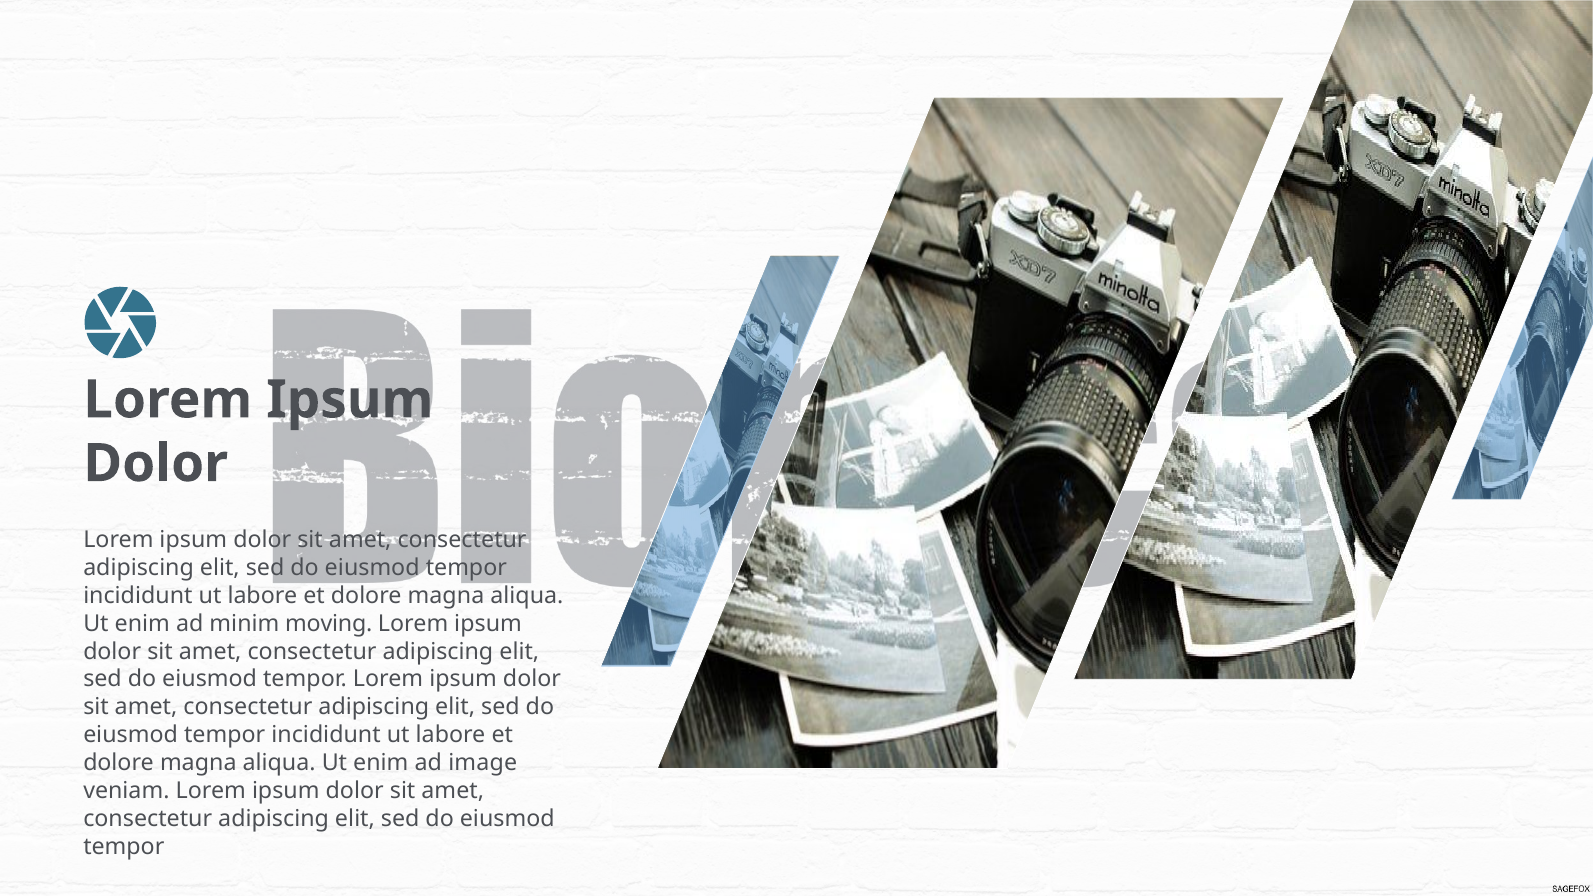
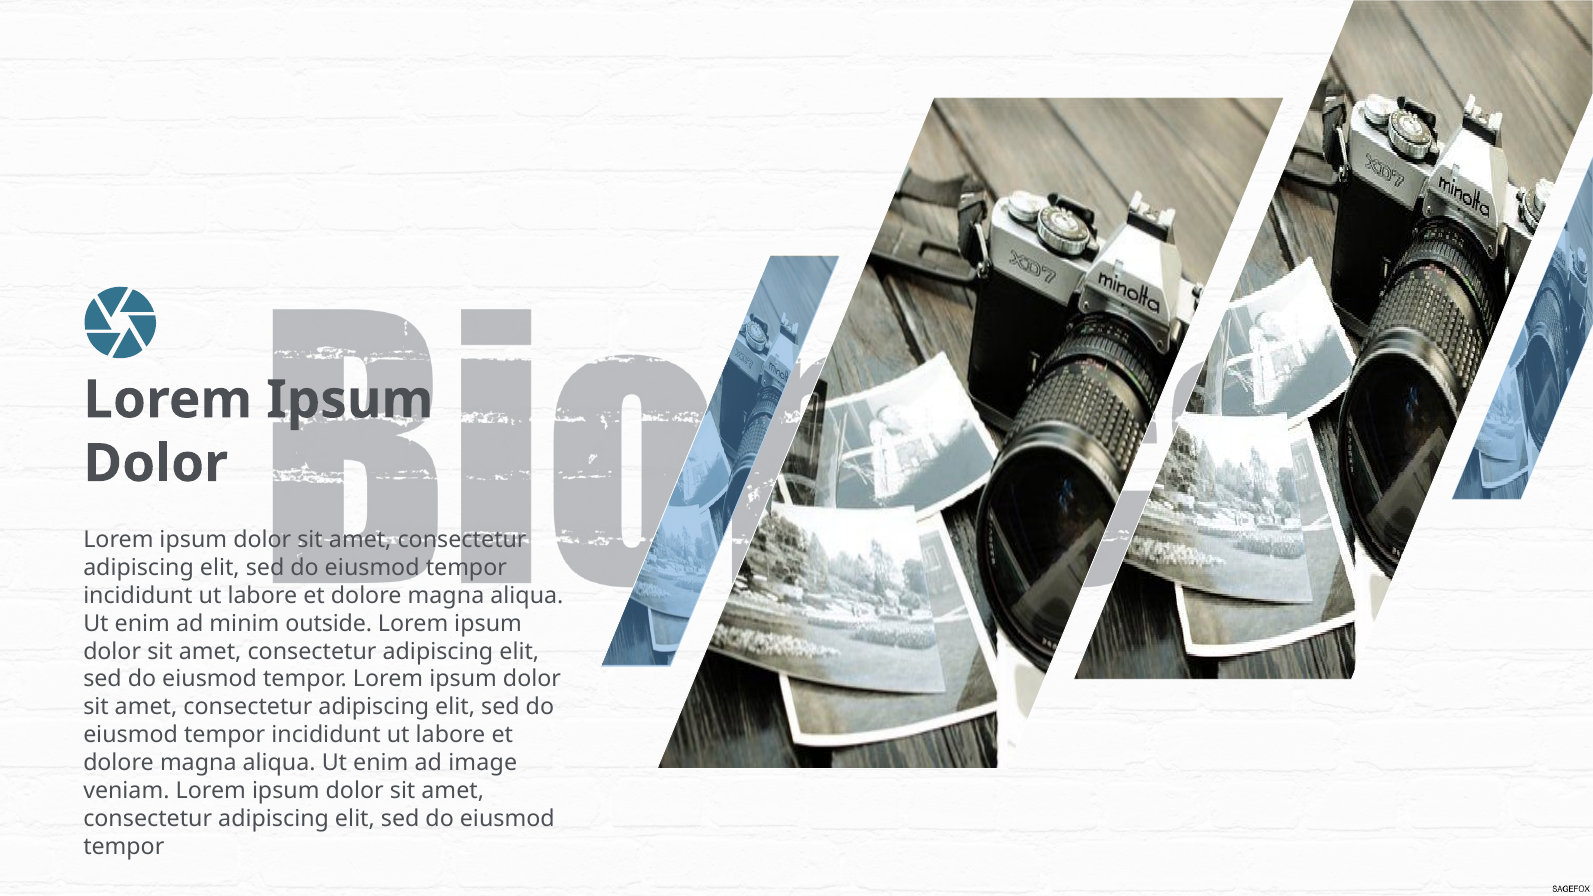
moving: moving -> outside
